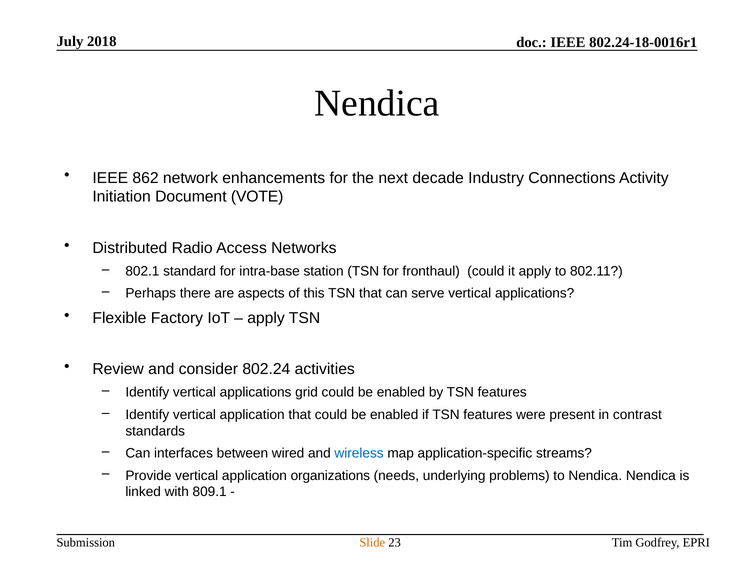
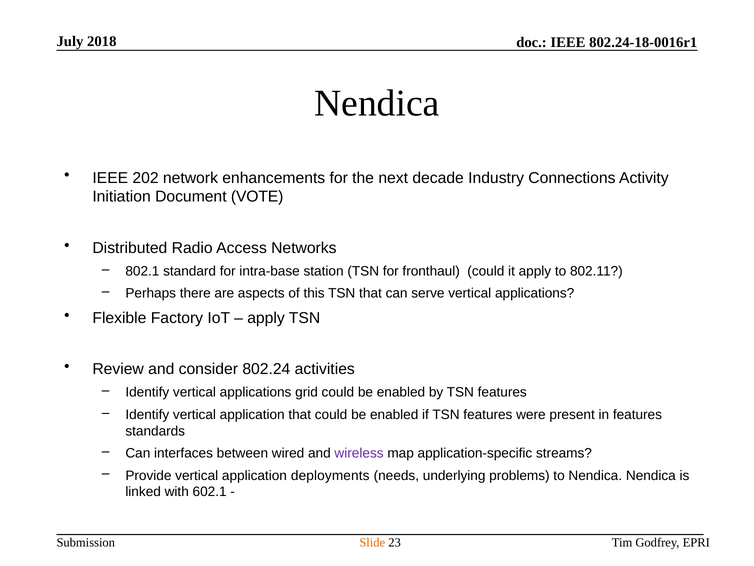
862: 862 -> 202
in contrast: contrast -> features
wireless colour: blue -> purple
organizations: organizations -> deployments
809.1: 809.1 -> 602.1
